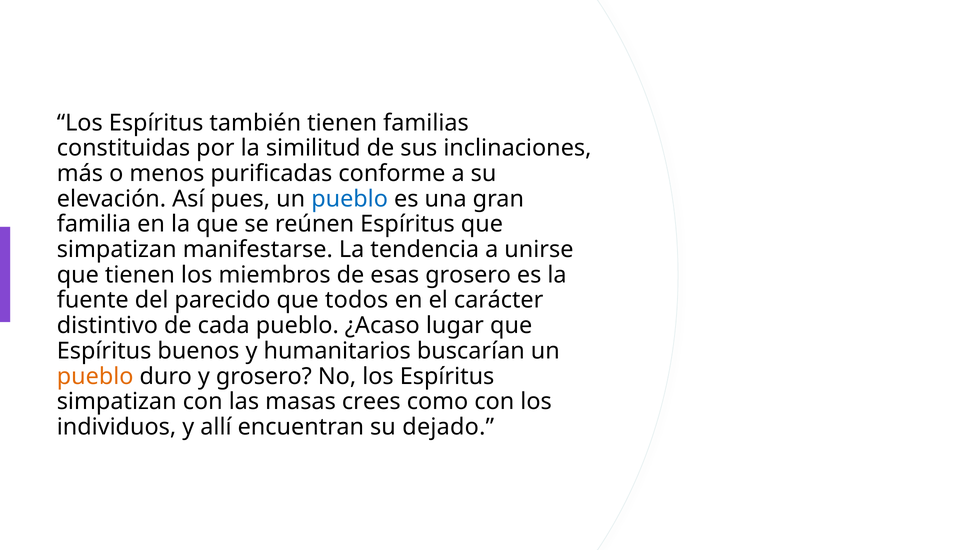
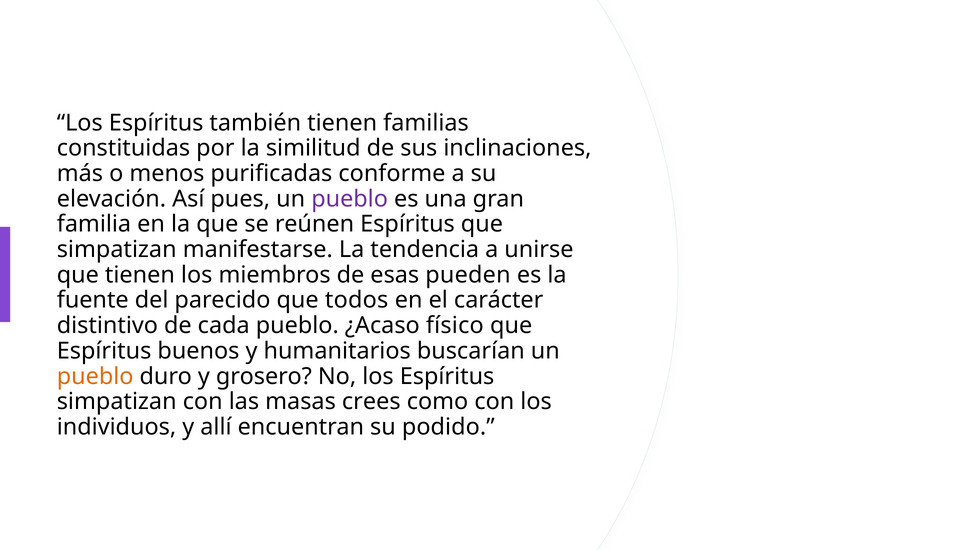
pueblo at (350, 199) colour: blue -> purple
esas grosero: grosero -> pueden
lugar: lugar -> físico
dejado: dejado -> podido
